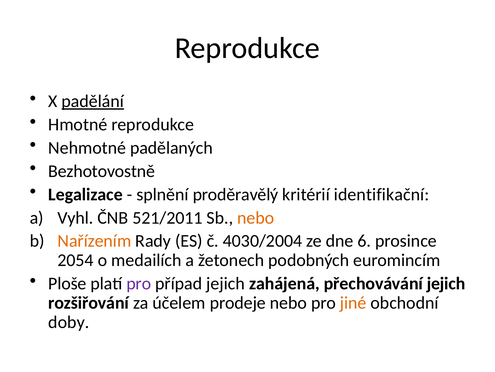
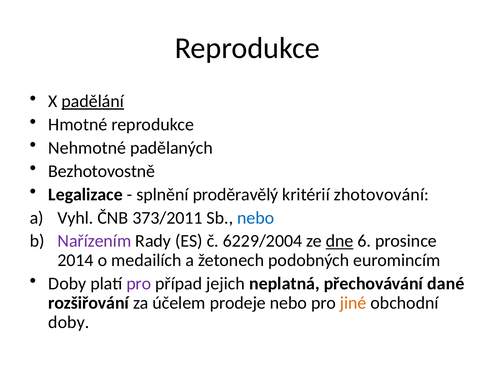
identifikační: identifikační -> zhotovování
521/2011: 521/2011 -> 373/2011
nebo at (256, 217) colour: orange -> blue
Nařízením colour: orange -> purple
4030/2004: 4030/2004 -> 6229/2004
dne underline: none -> present
2054: 2054 -> 2014
Ploše at (67, 283): Ploše -> Doby
zahájená: zahájená -> neplatná
přechovávání jejich: jejich -> dané
